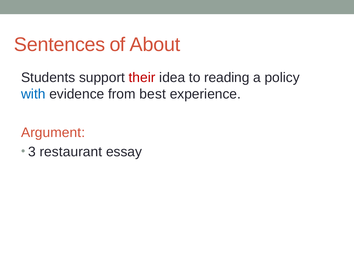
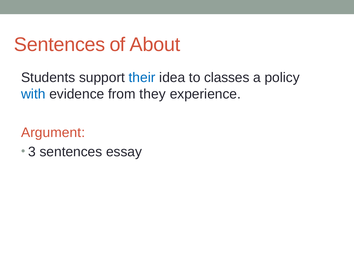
their colour: red -> blue
reading: reading -> classes
best: best -> they
3 restaurant: restaurant -> sentences
